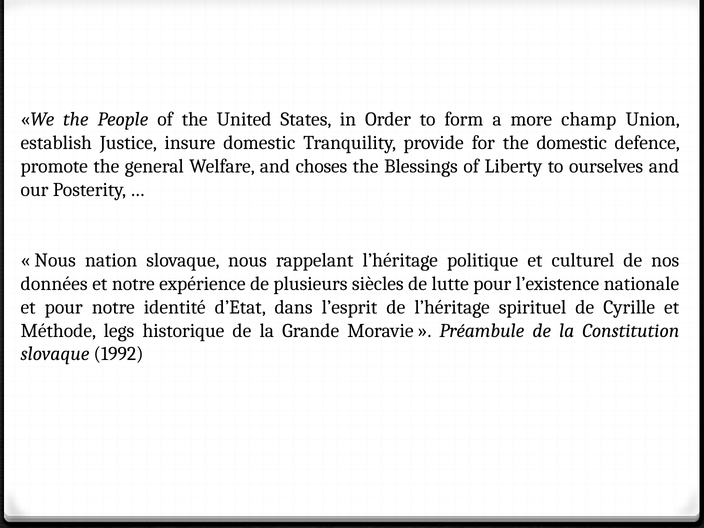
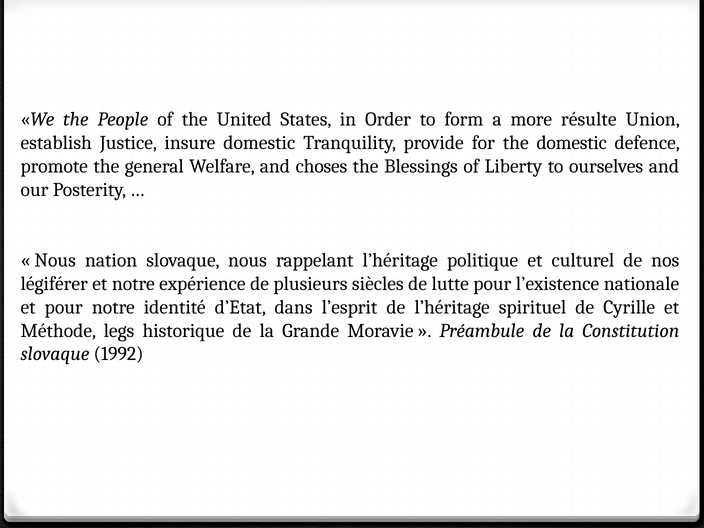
champ: champ -> résulte
données: données -> légiférer
